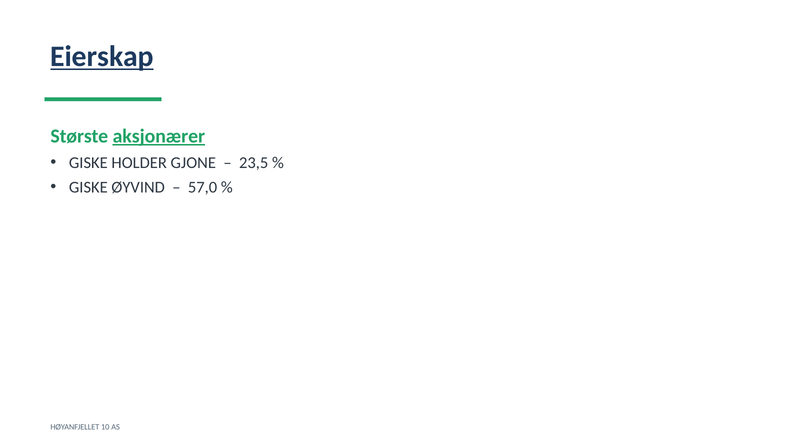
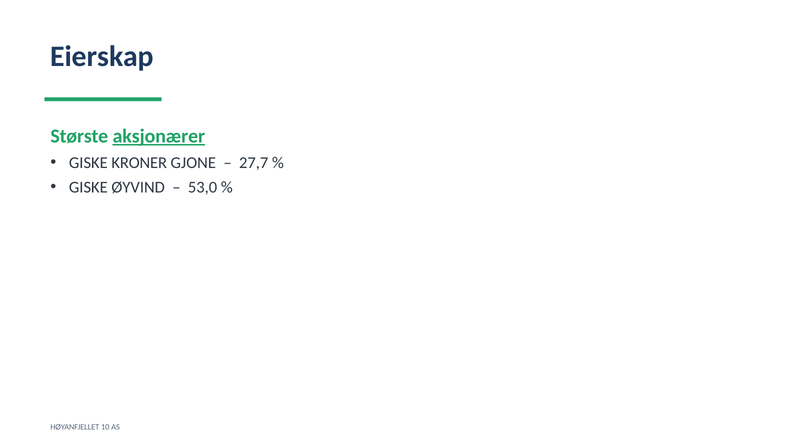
Eierskap underline: present -> none
HOLDER: HOLDER -> KRONER
23,5: 23,5 -> 27,7
57,0: 57,0 -> 53,0
